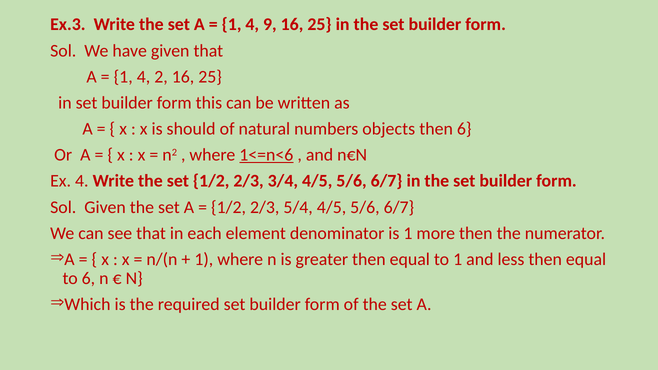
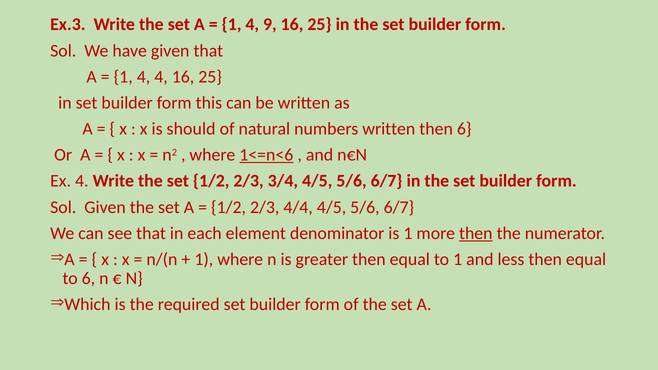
4 2: 2 -> 4
numbers objects: objects -> written
5/4: 5/4 -> 4/4
then at (476, 233) underline: none -> present
